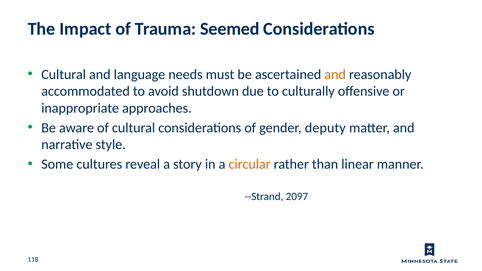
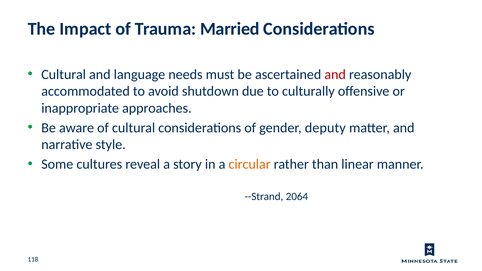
Seemed: Seemed -> Married
and at (335, 74) colour: orange -> red
2097: 2097 -> 2064
